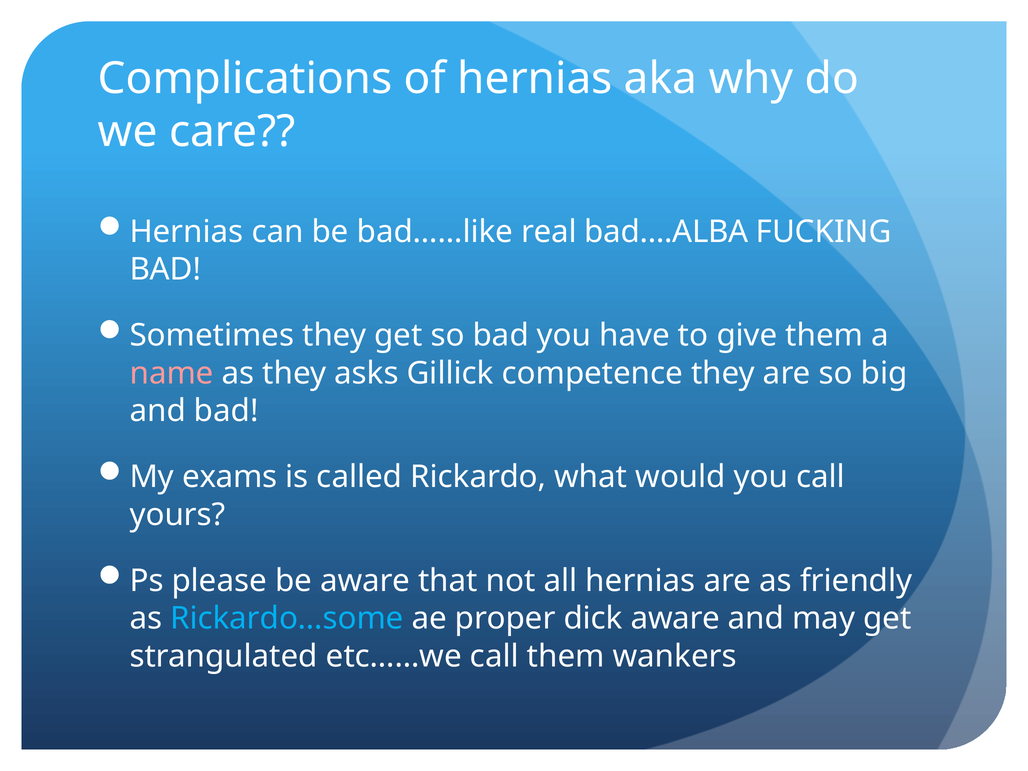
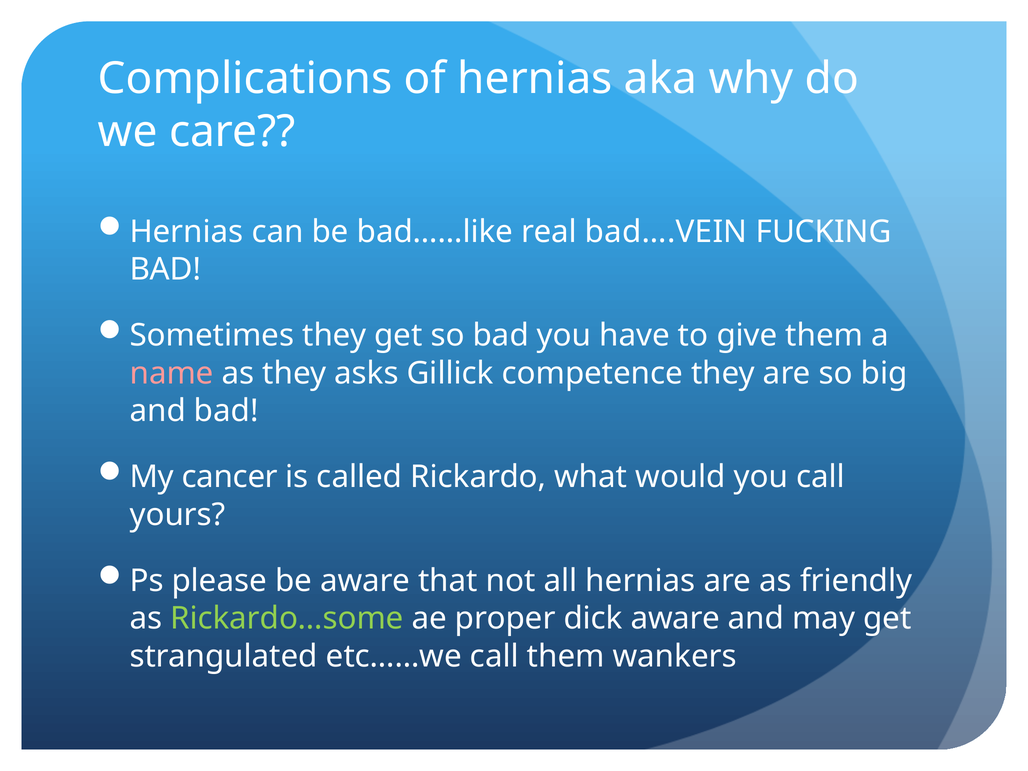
bad….ALBA: bad….ALBA -> bad….VEIN
exams: exams -> cancer
Rickardo…some colour: light blue -> light green
